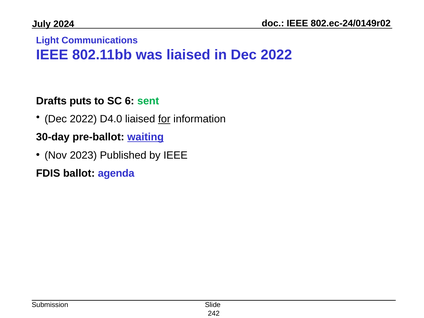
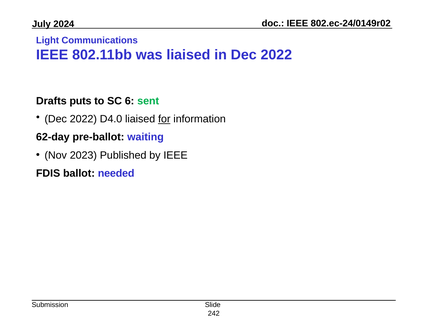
30-day: 30-day -> 62-day
waiting underline: present -> none
agenda: agenda -> needed
